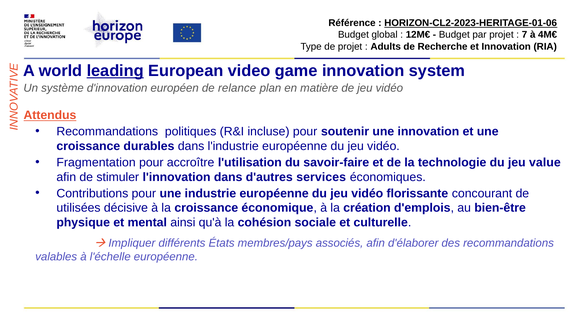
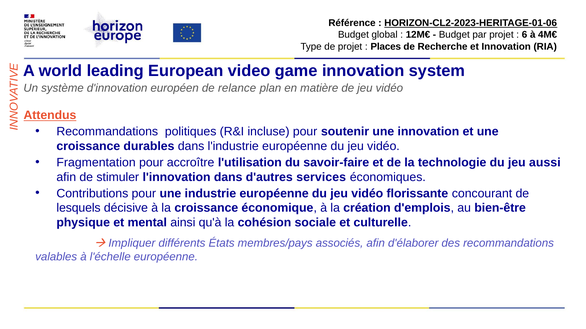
7: 7 -> 6
Adults: Adults -> Places
leading underline: present -> none
value: value -> aussi
utilisées: utilisées -> lesquels
